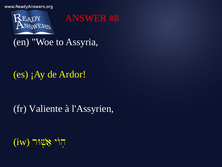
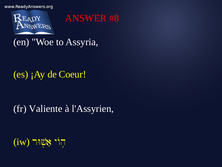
Ardor: Ardor -> Coeur
